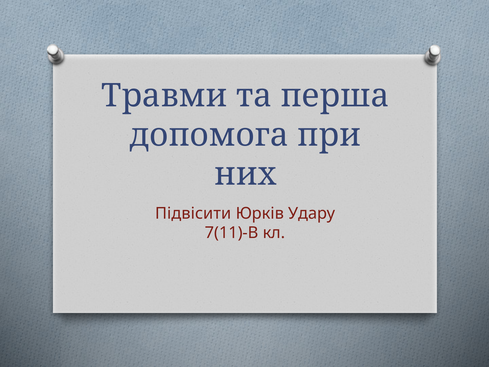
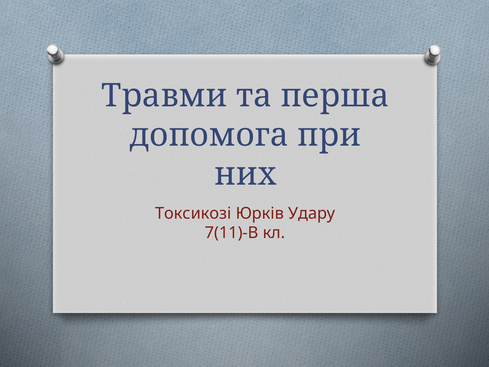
Підвісити: Підвісити -> Токсикозі
